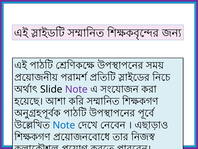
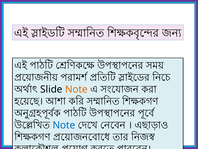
Note at (76, 89) colour: purple -> orange
